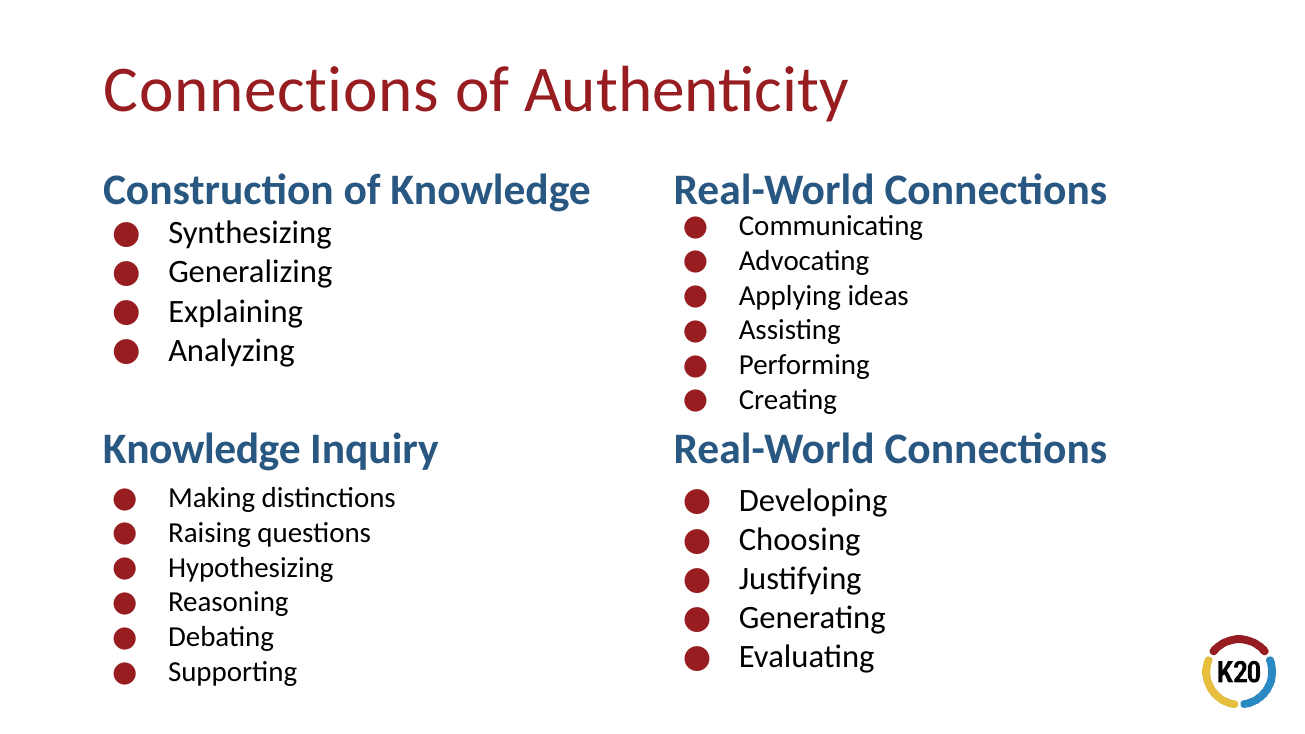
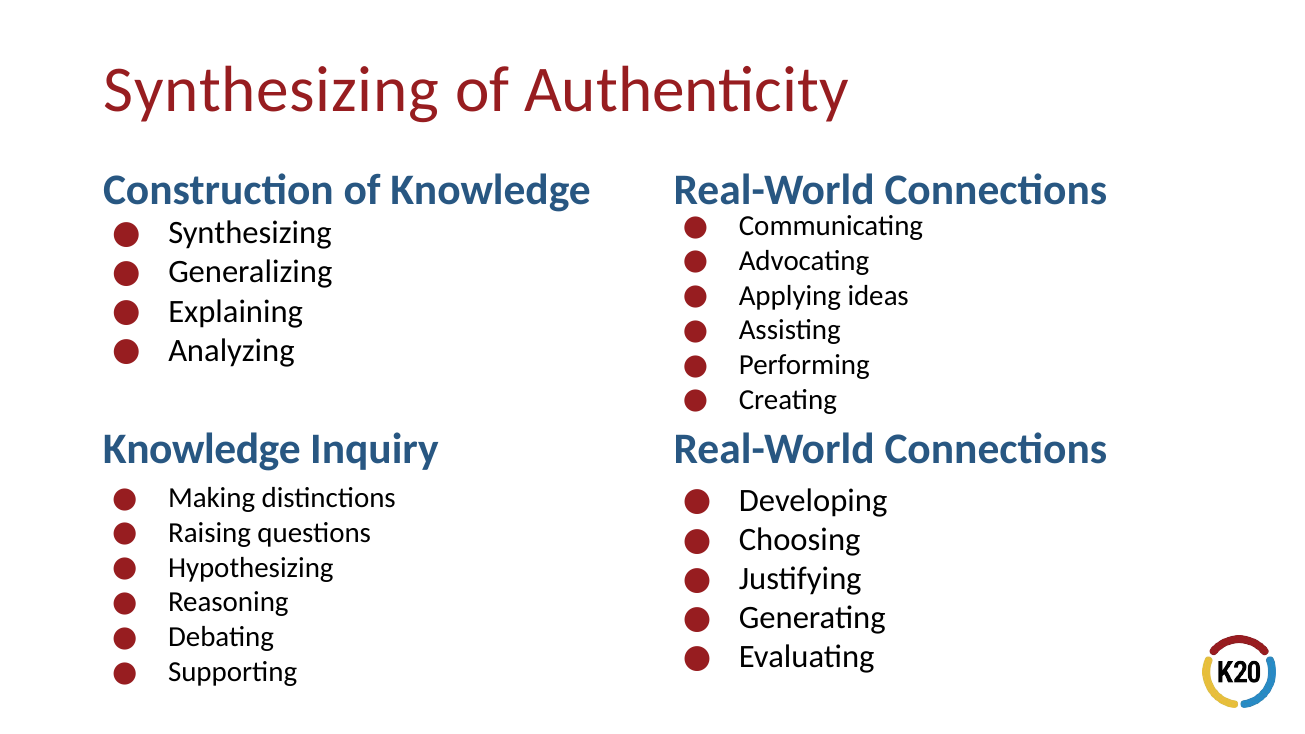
Connections at (271, 90): Connections -> Synthesizing
